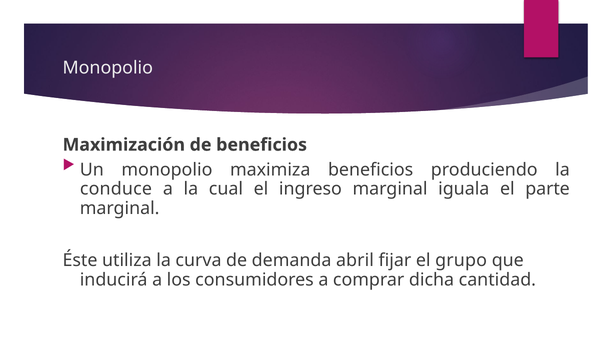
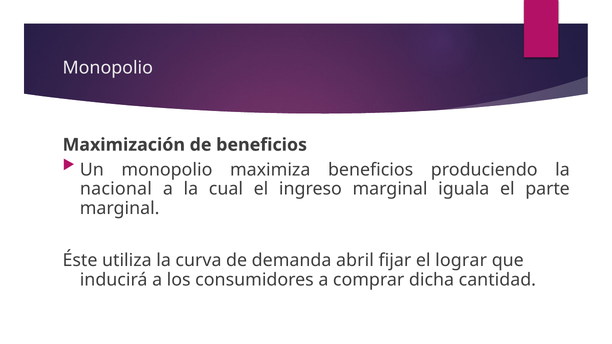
conduce: conduce -> nacional
grupo: grupo -> lograr
